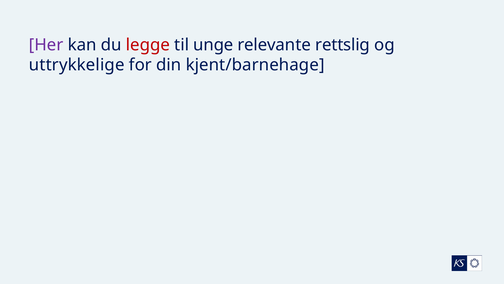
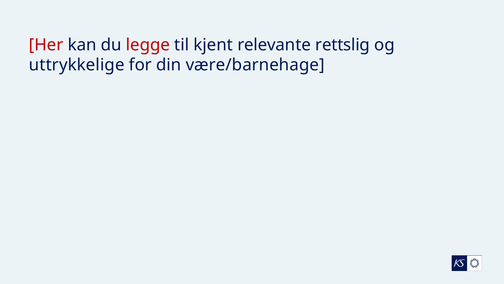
Her colour: purple -> red
unge: unge -> kjent
kjent/barnehage: kjent/barnehage -> være/barnehage
